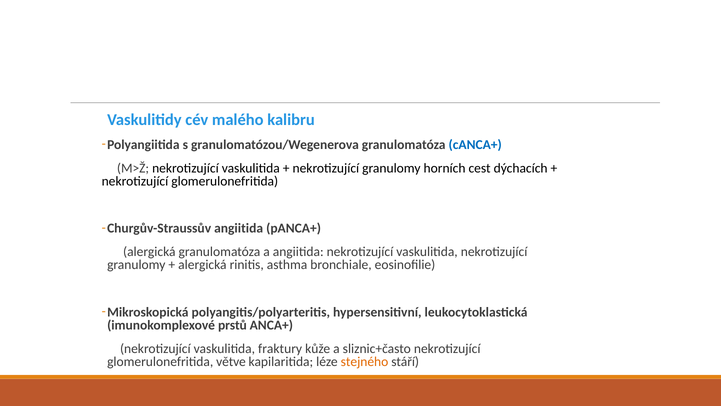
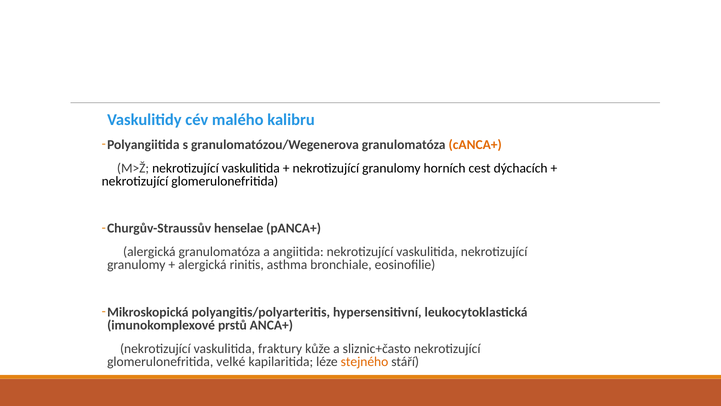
cANCA+ colour: blue -> orange
Churgův-Straussův angiitida: angiitida -> henselae
větve: větve -> velké
